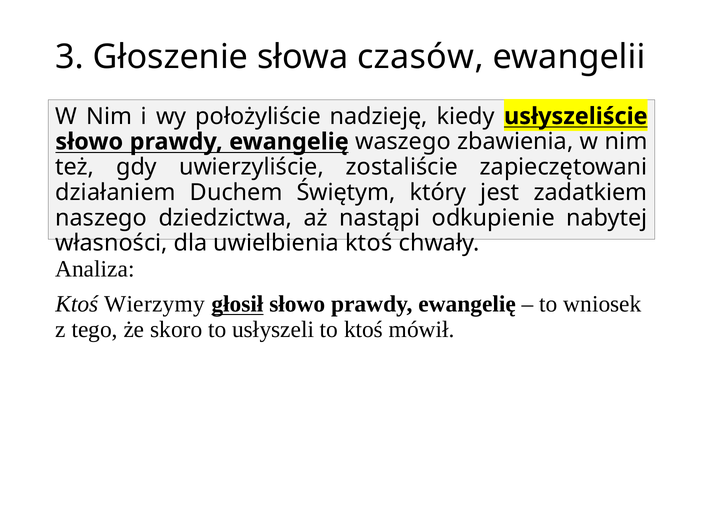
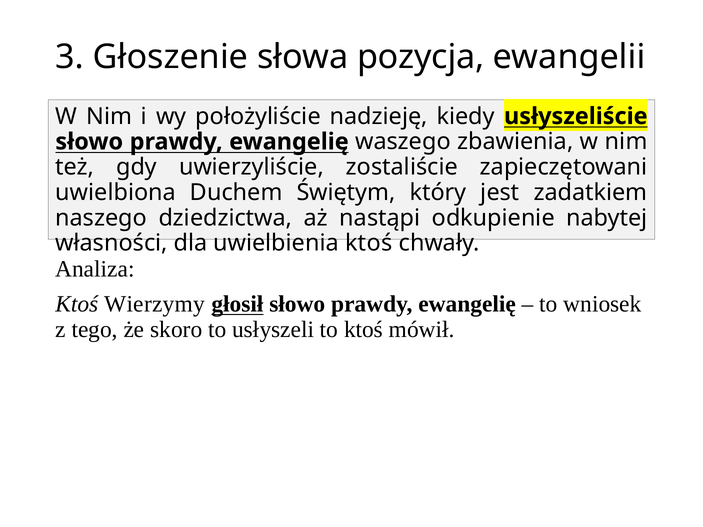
czasów: czasów -> pozycja
działaniem: działaniem -> uwielbiona
